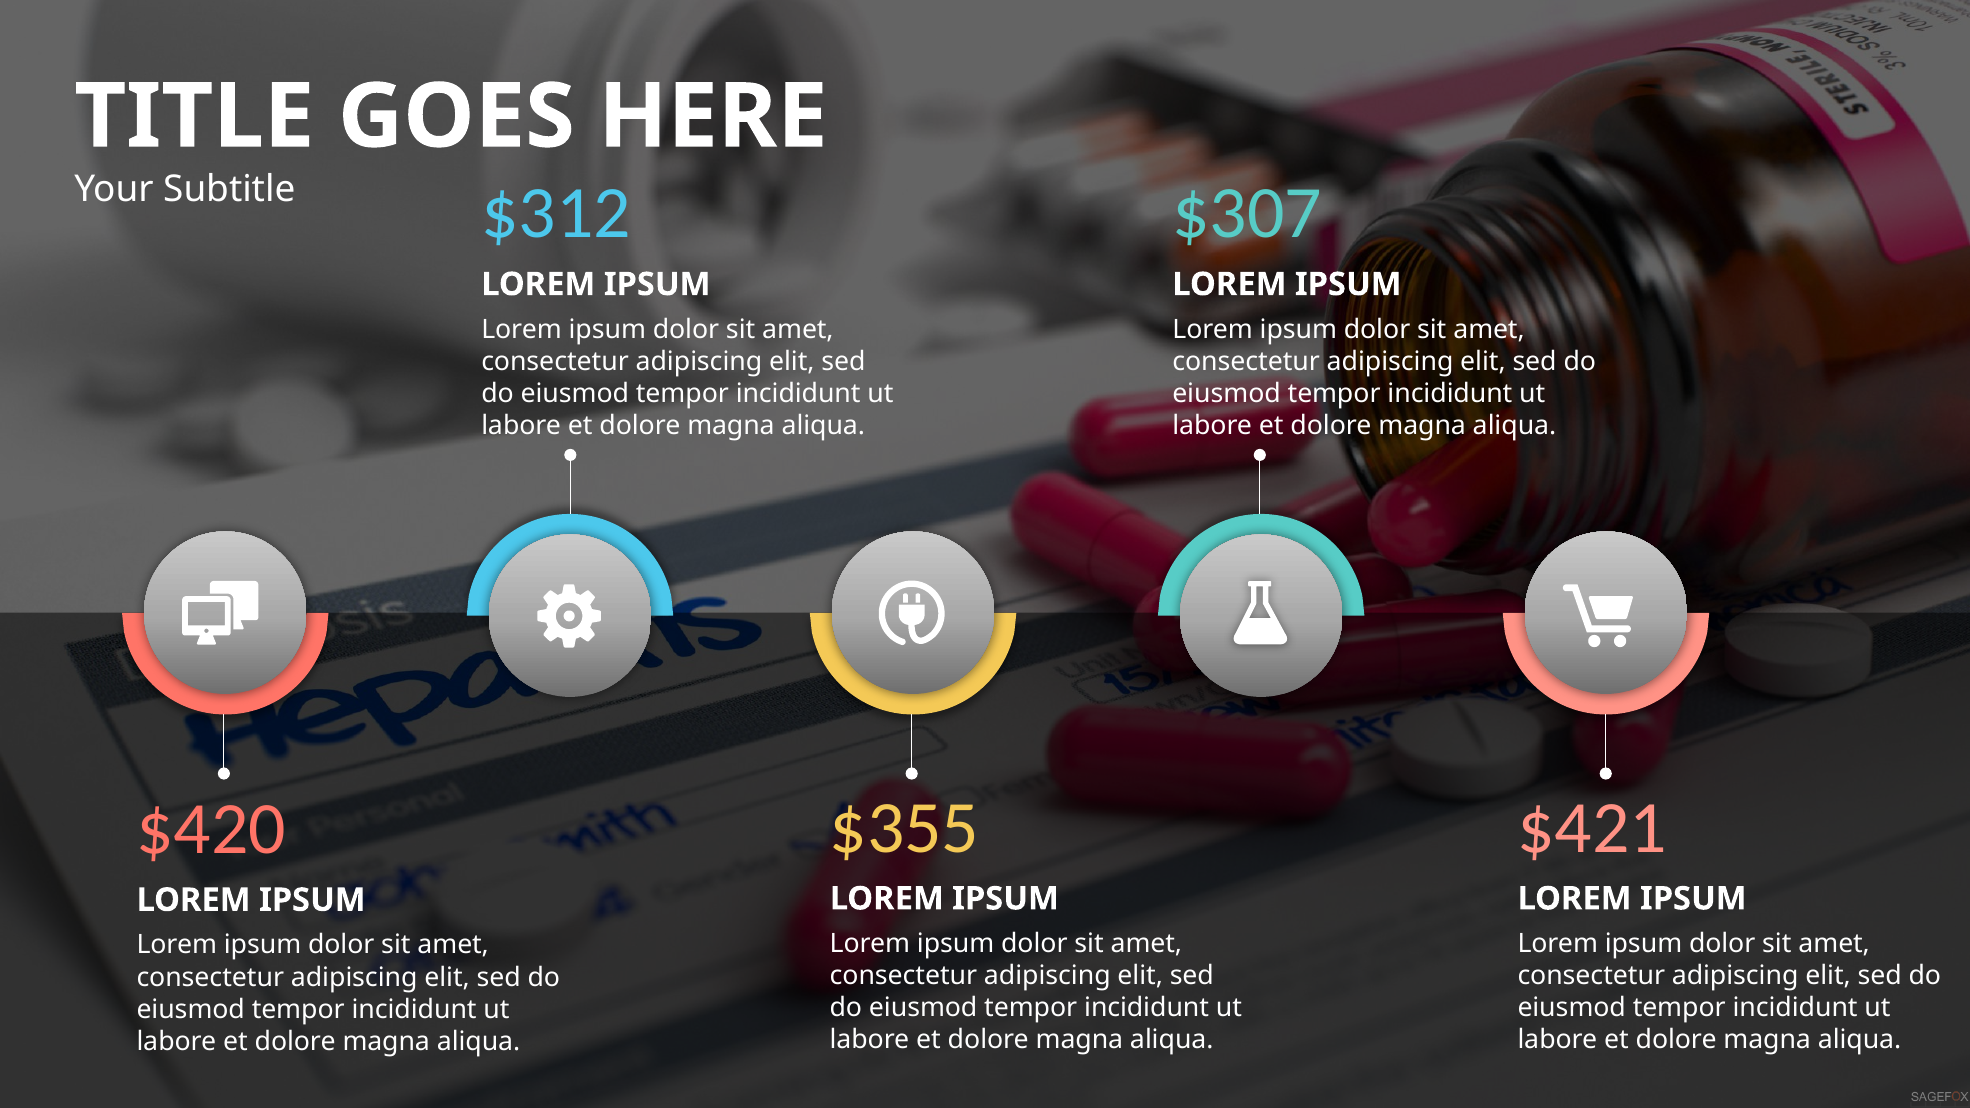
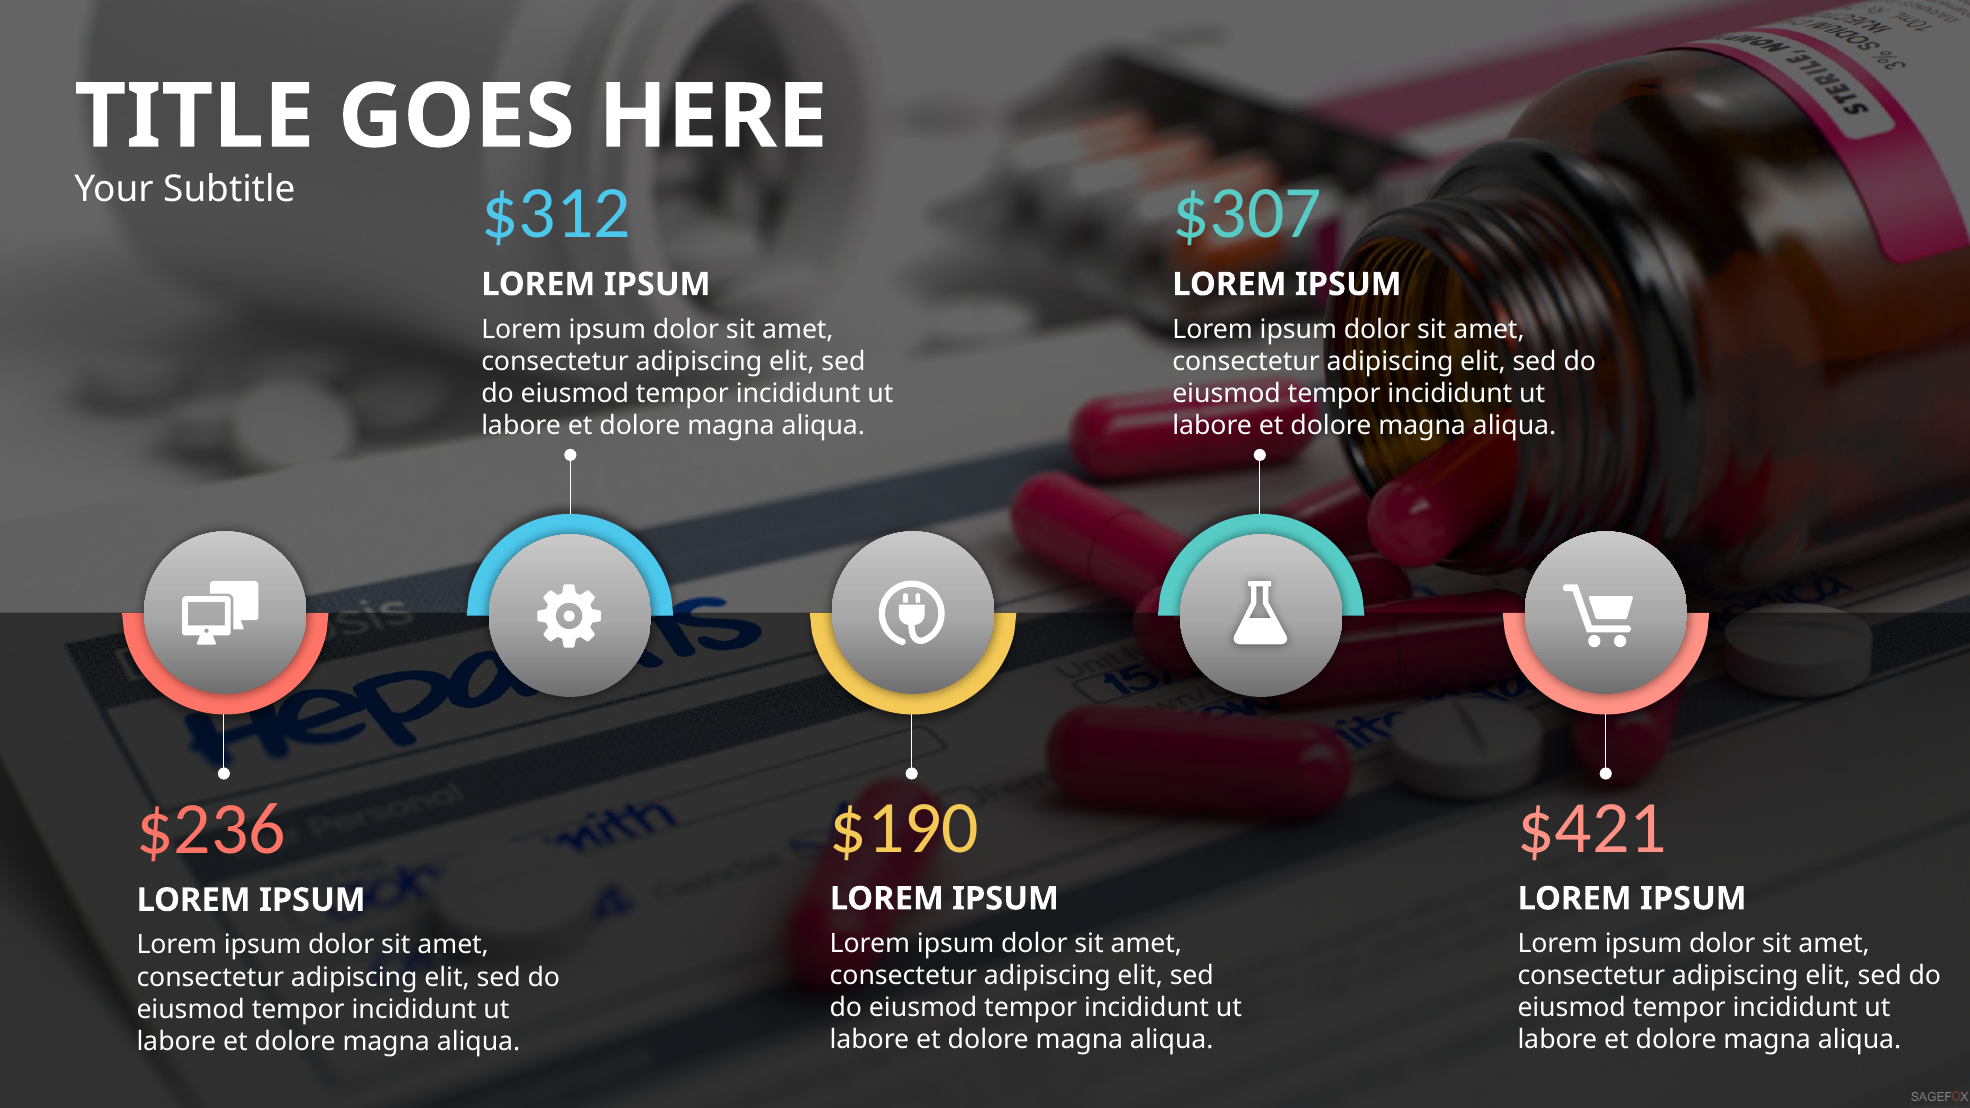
$355: $355 -> $190
$420: $420 -> $236
